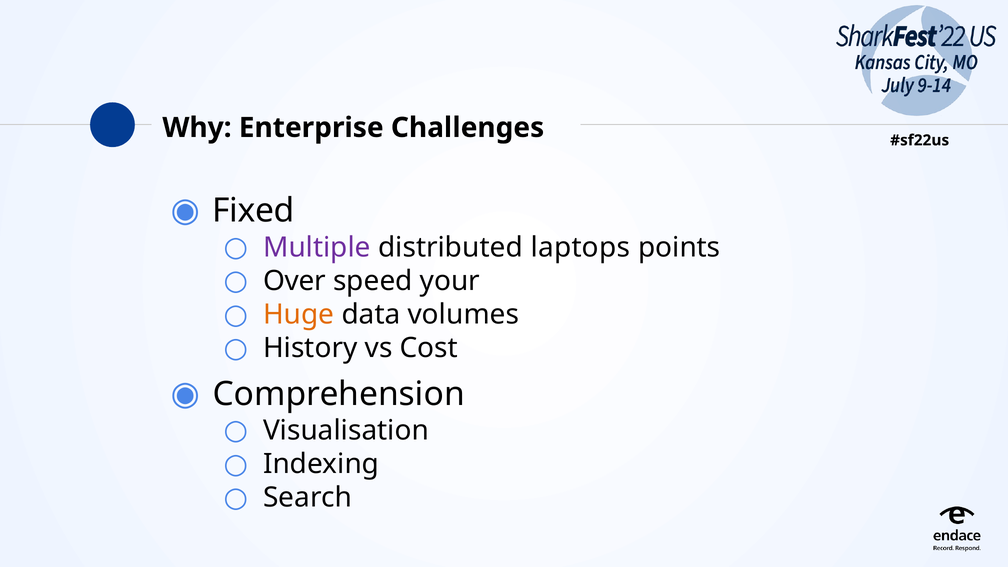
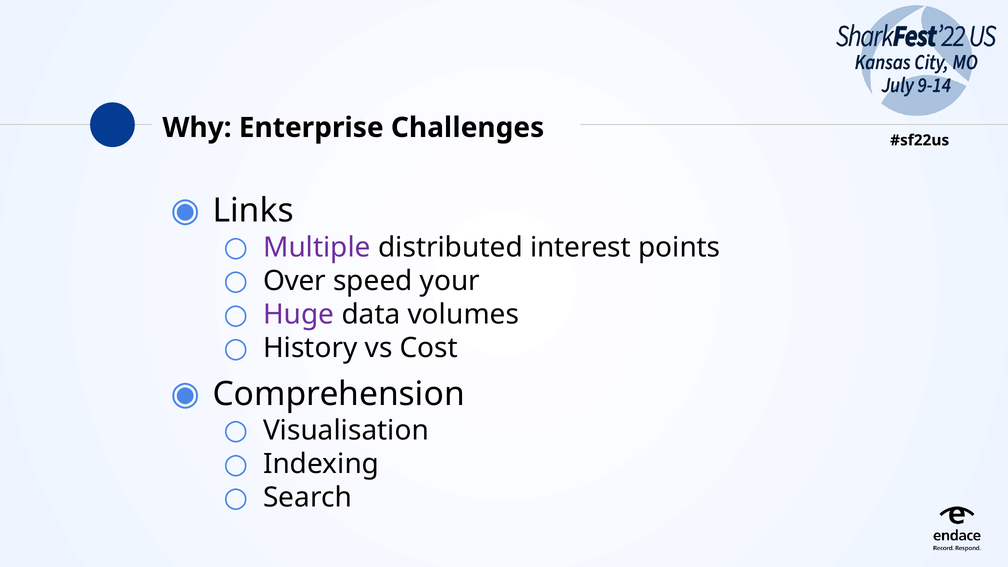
Fixed: Fixed -> Links
laptops: laptops -> interest
Huge colour: orange -> purple
